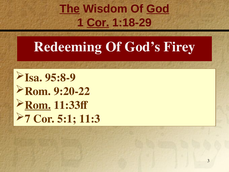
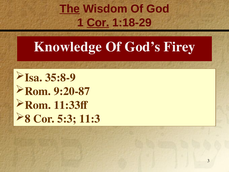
God underline: present -> none
Redeeming: Redeeming -> Knowledge
95:8-9: 95:8-9 -> 35:8-9
9:20-22: 9:20-22 -> 9:20-87
Rom at (38, 105) underline: present -> none
7: 7 -> 8
5:1: 5:1 -> 5:3
